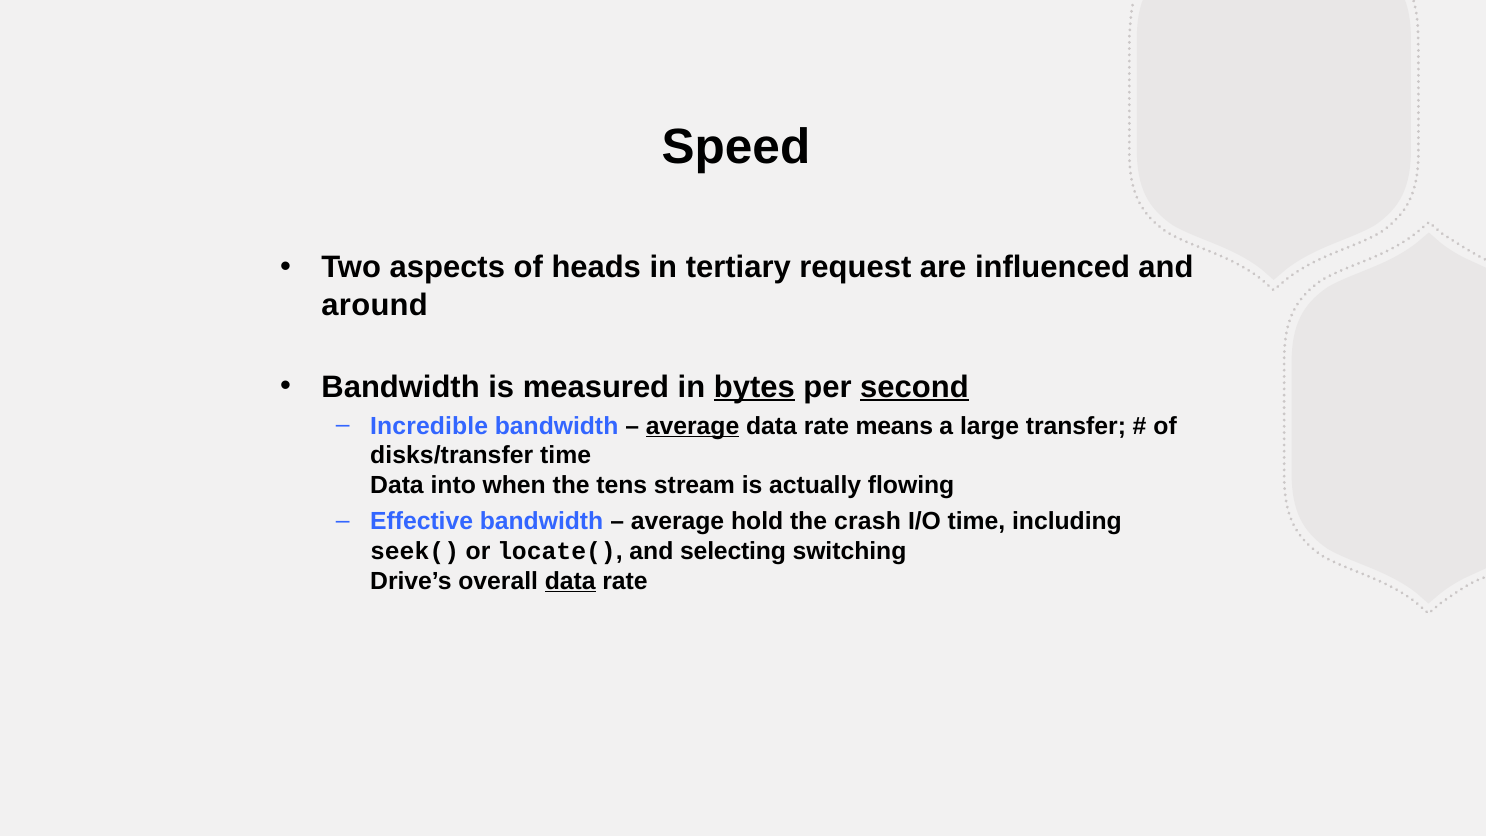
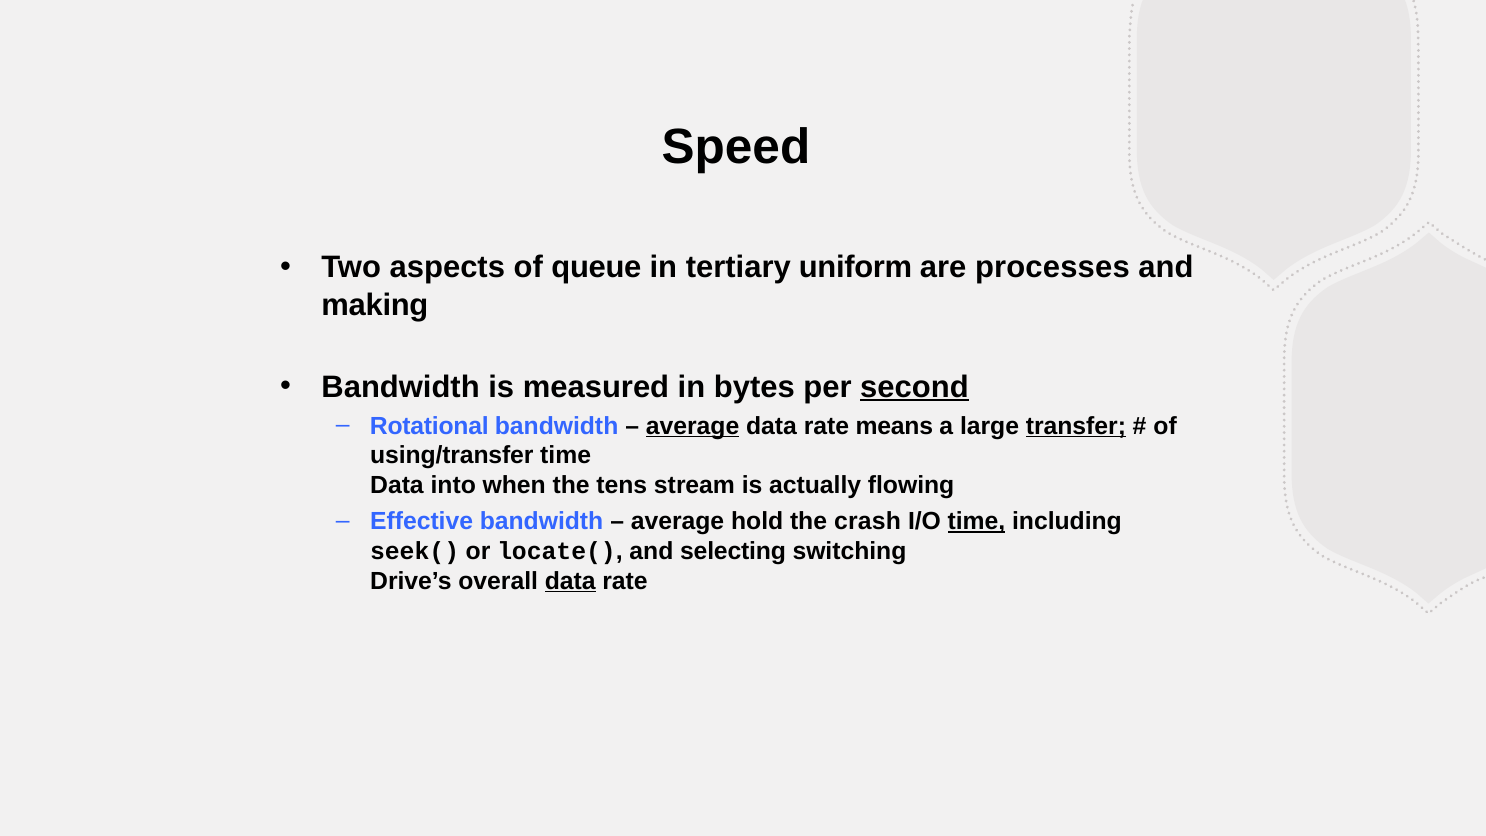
heads: heads -> queue
request: request -> uniform
influenced: influenced -> processes
around: around -> making
bytes underline: present -> none
Incredible: Incredible -> Rotational
transfer underline: none -> present
disks/transfer: disks/transfer -> using/transfer
time at (976, 521) underline: none -> present
